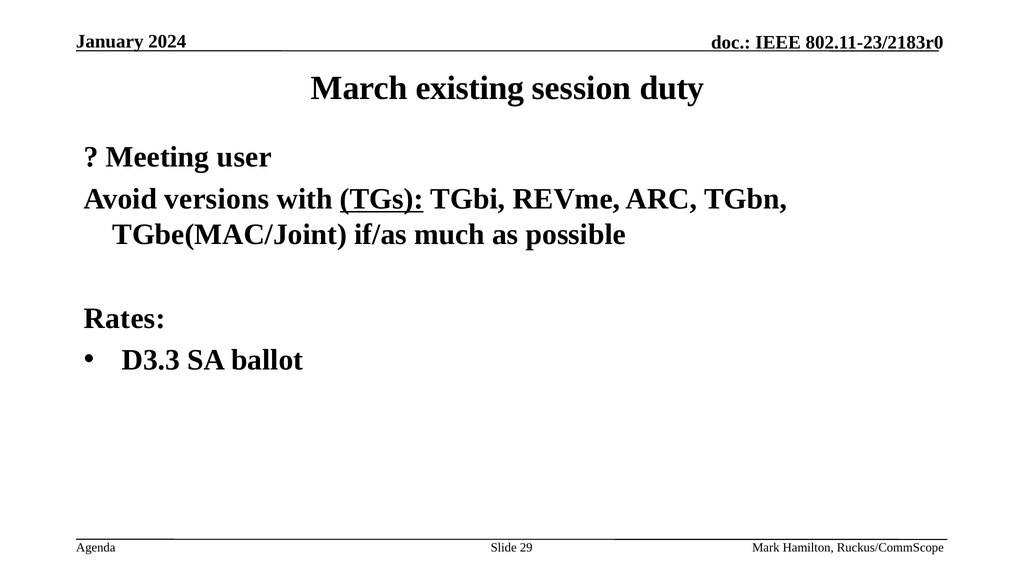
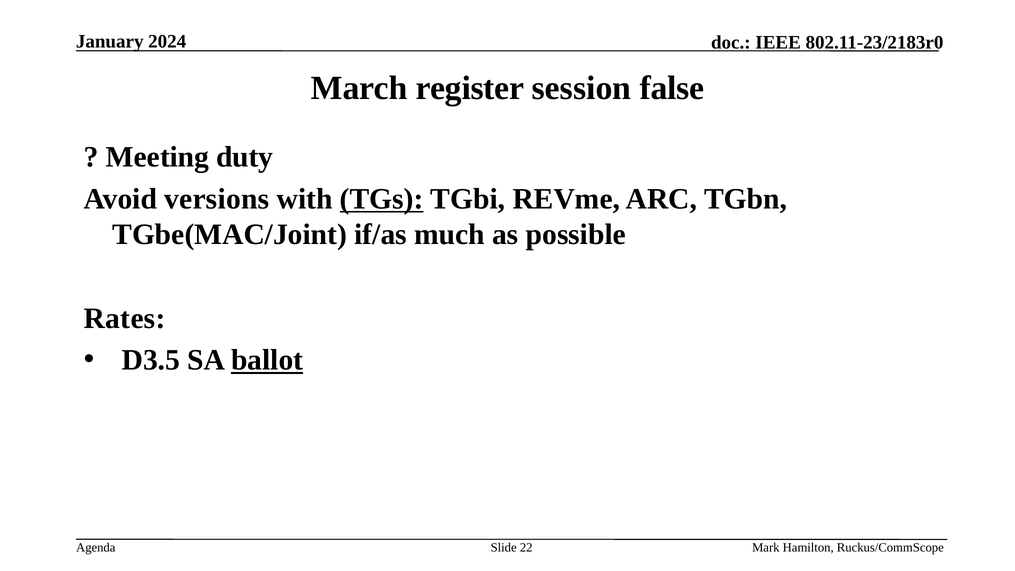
existing: existing -> register
duty: duty -> false
user: user -> duty
D3.3: D3.3 -> D3.5
ballot underline: none -> present
29: 29 -> 22
